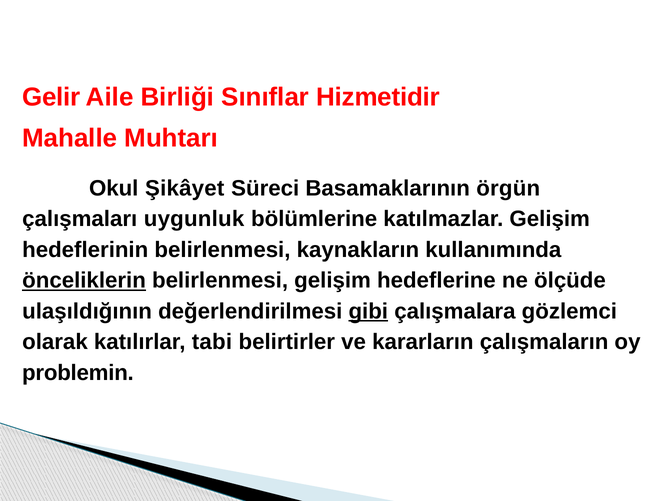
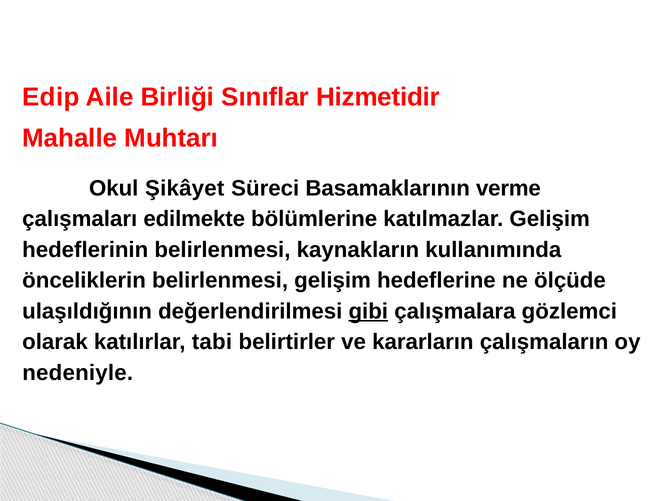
Gelir: Gelir -> Edip
örgün: örgün -> verme
uygunluk: uygunluk -> edilmekte
önceliklerin underline: present -> none
problemin: problemin -> nedeniyle
